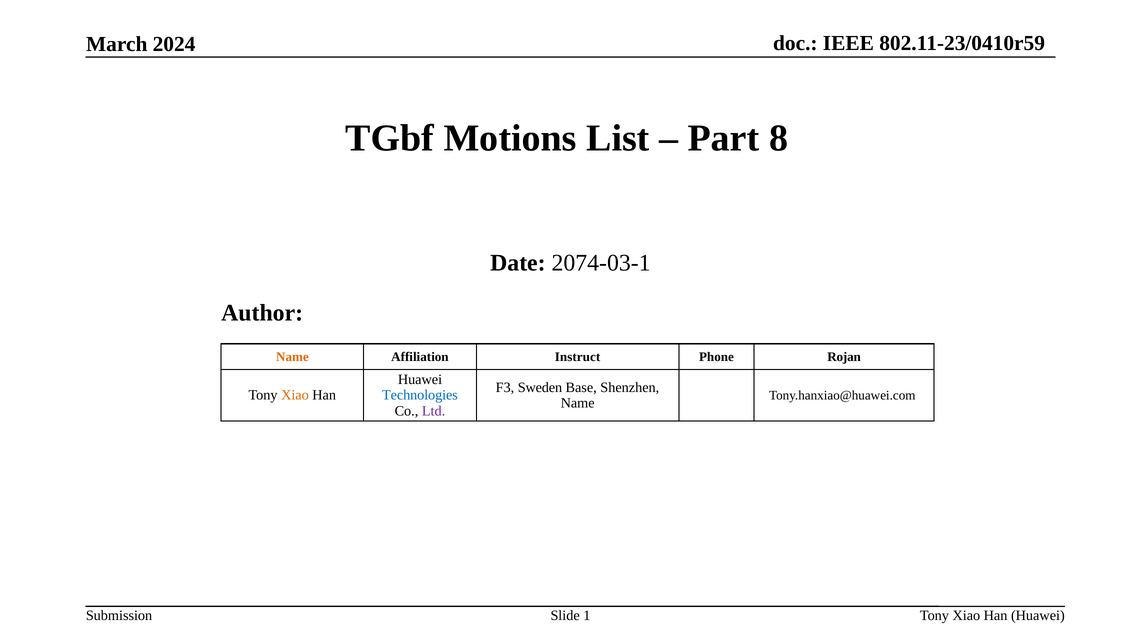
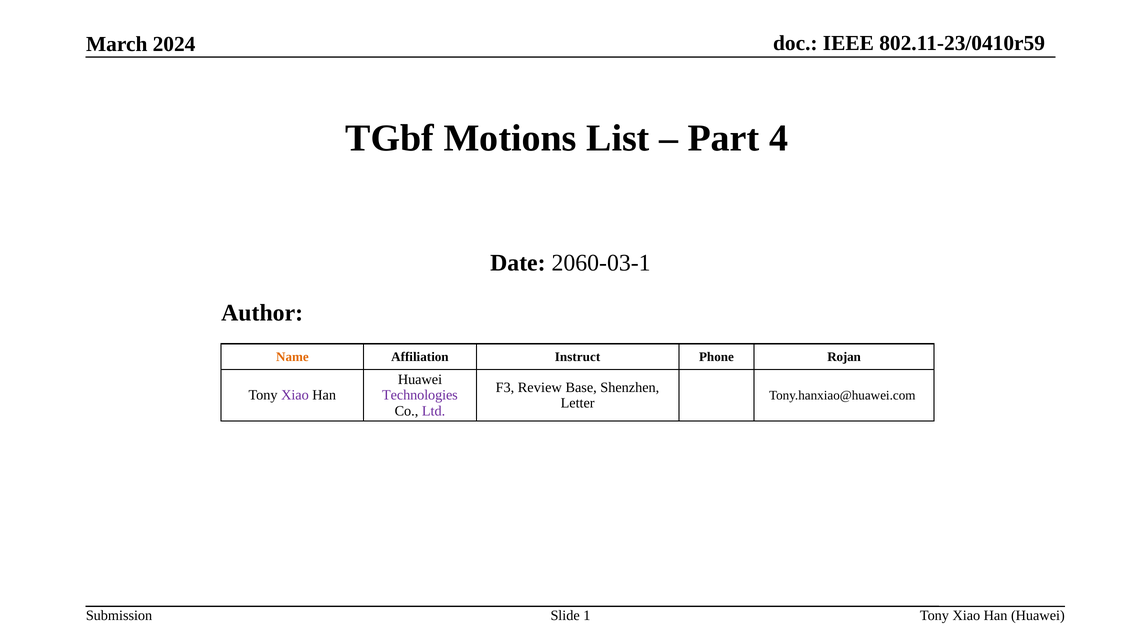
8: 8 -> 4
2074-03-1: 2074-03-1 -> 2060-03-1
Sweden: Sweden -> Review
Xiao at (295, 395) colour: orange -> purple
Technologies colour: blue -> purple
Name at (578, 403): Name -> Letter
